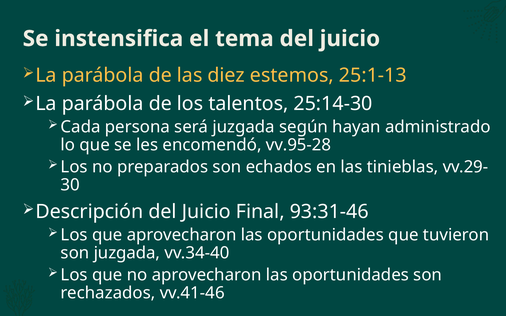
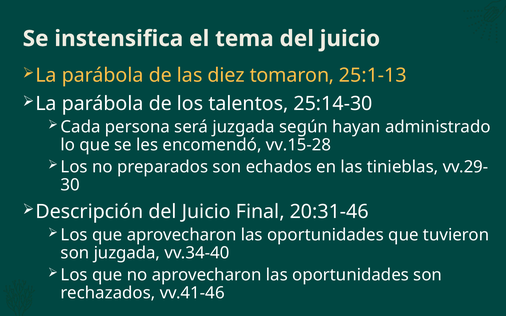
estemos: estemos -> tomaron
vv.95-28: vv.95-28 -> vv.15-28
93:31-46: 93:31-46 -> 20:31-46
